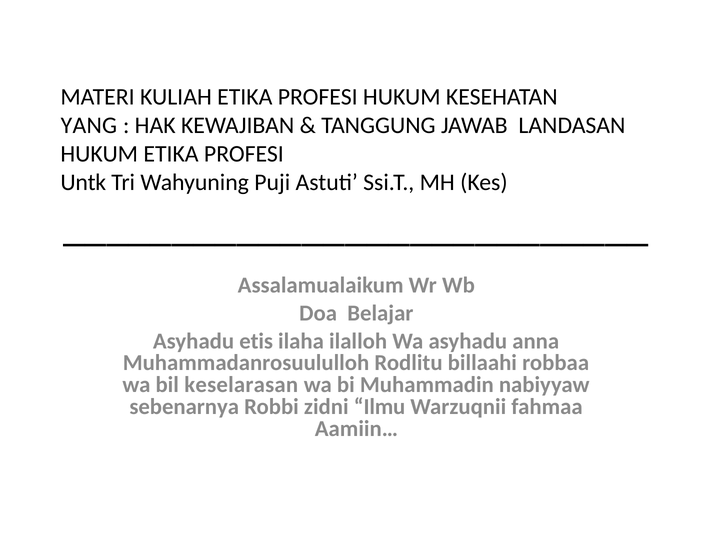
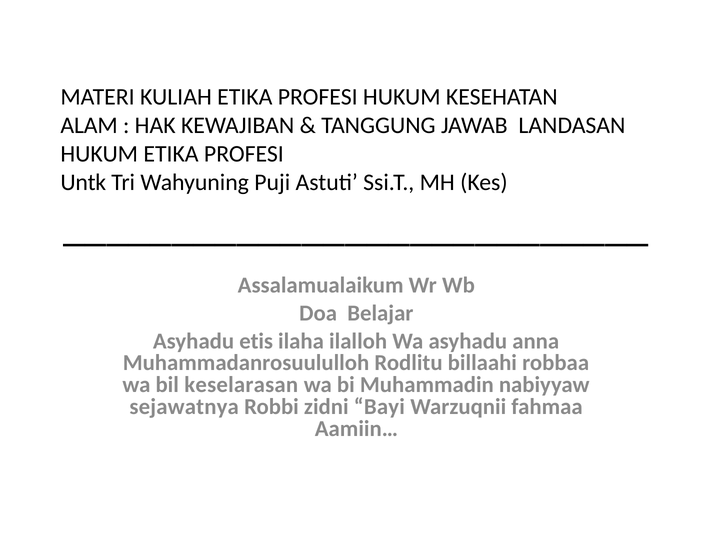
YANG: YANG -> ALAM
sebenarnya: sebenarnya -> sejawatnya
Ilmu: Ilmu -> Bayi
